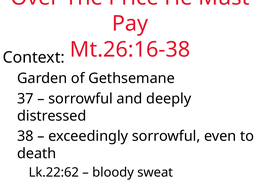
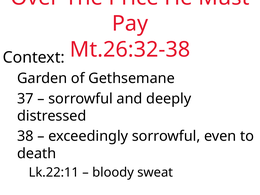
Mt.26:16-38: Mt.26:16-38 -> Mt.26:32-38
Lk.22:62: Lk.22:62 -> Lk.22:11
